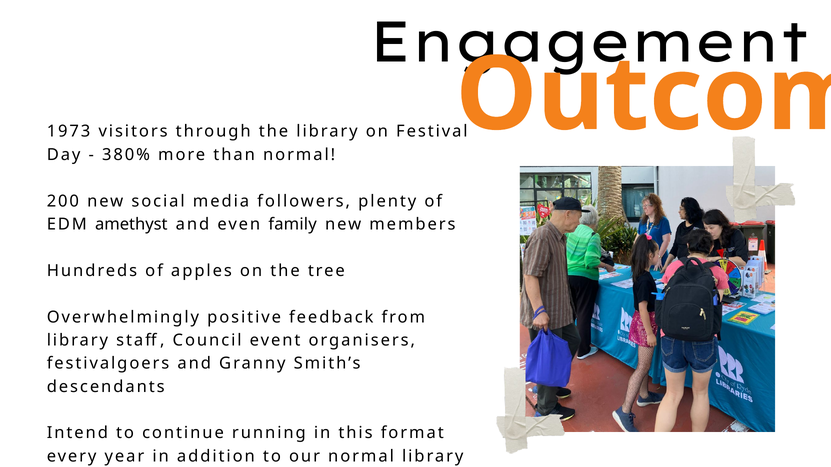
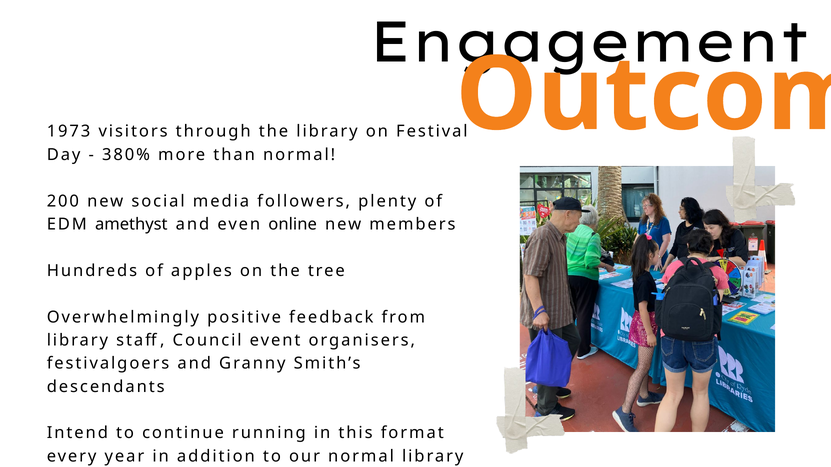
family: family -> online
